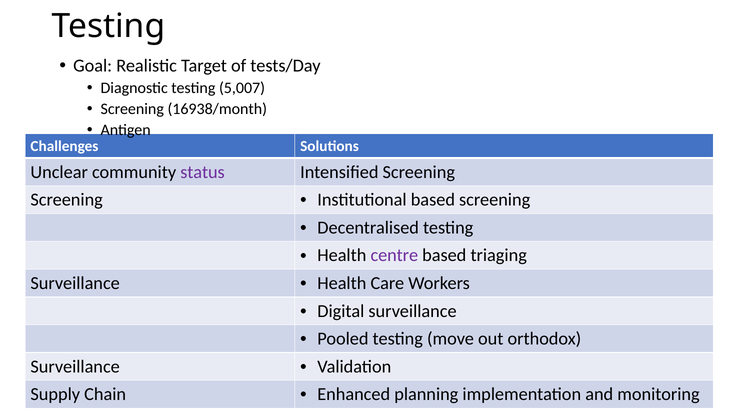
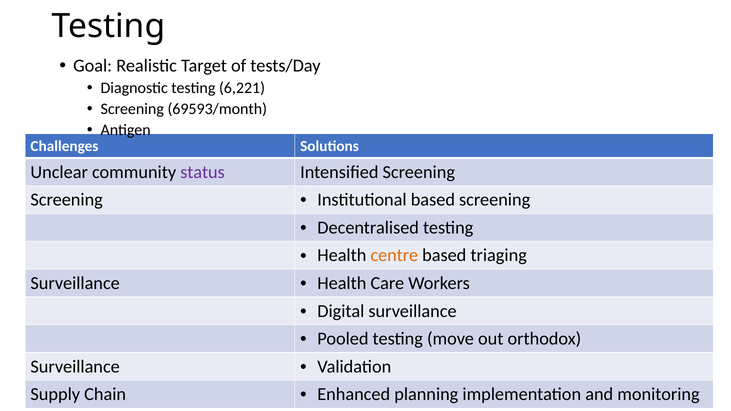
5,007: 5,007 -> 6,221
16938/month: 16938/month -> 69593/month
centre colour: purple -> orange
